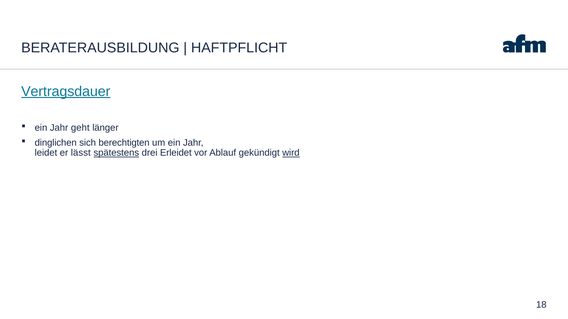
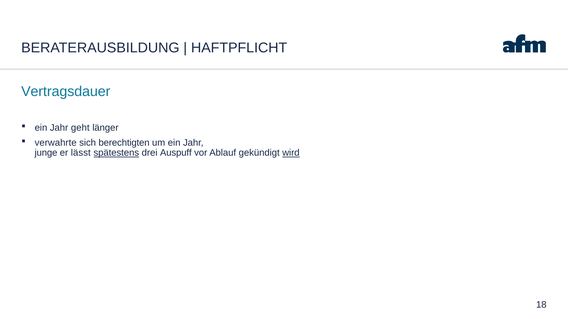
Vertragsdauer underline: present -> none
dinglichen: dinglichen -> verwahrte
leidet: leidet -> junge
Erleidet: Erleidet -> Auspuff
